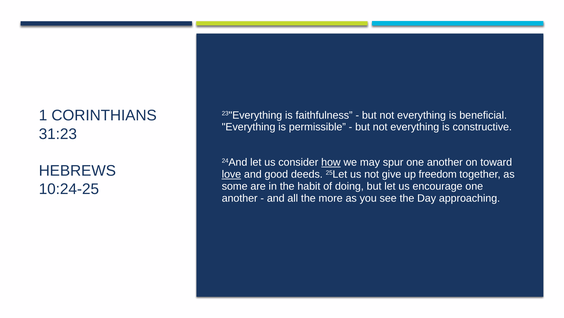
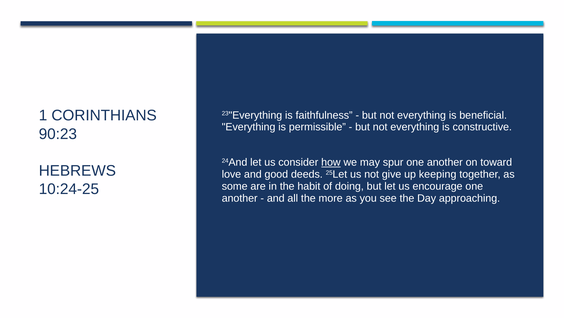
31:23: 31:23 -> 90:23
love underline: present -> none
freedom: freedom -> keeping
